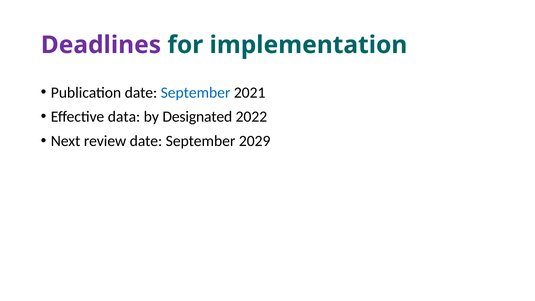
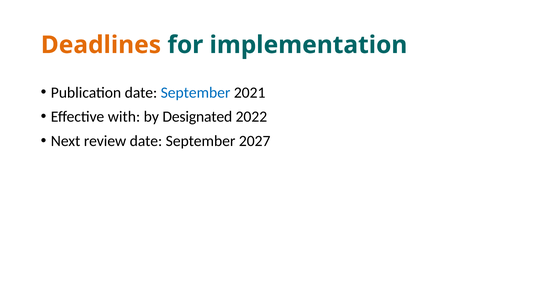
Deadlines colour: purple -> orange
data: data -> with
2029: 2029 -> 2027
